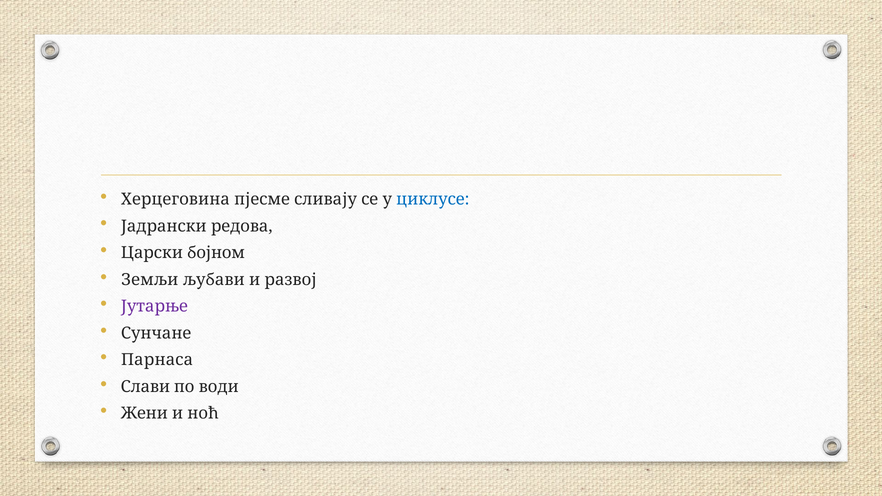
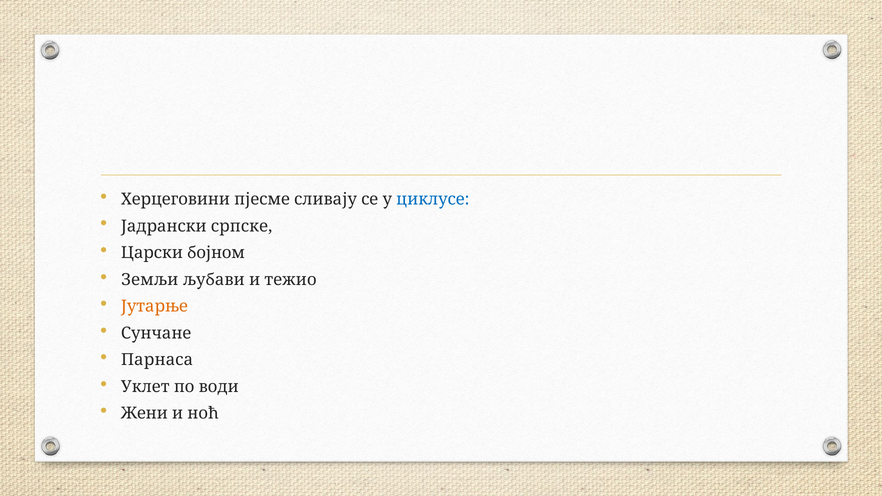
Херцеговина: Херцеговина -> Херцеговини
редова: редова -> српске
развој: развој -> тежио
Јутарње colour: purple -> orange
Слави: Слави -> Уклет
